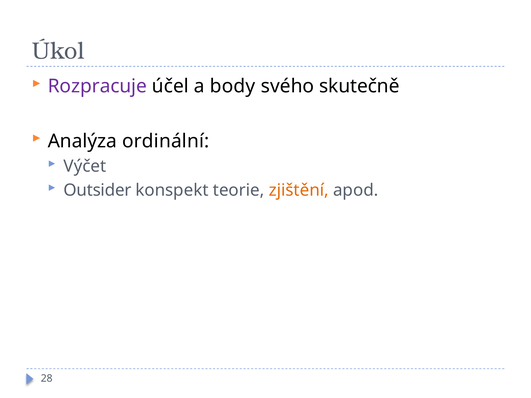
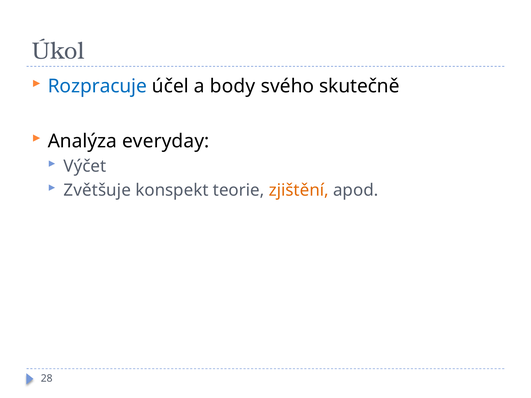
Rozpracuje colour: purple -> blue
ordinální: ordinální -> everyday
Outsider: Outsider -> Zvětšuje
